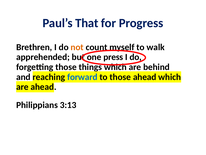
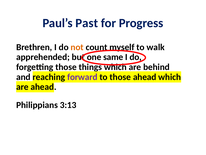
That: That -> Past
press: press -> same
forward colour: blue -> purple
